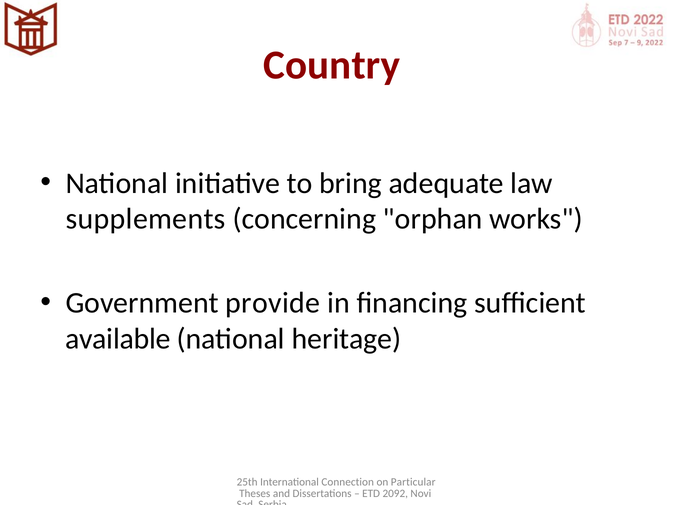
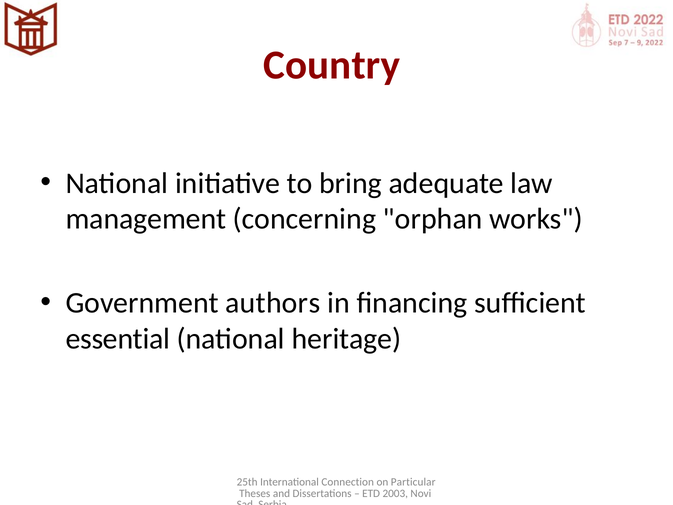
supplements: supplements -> management
provide: provide -> authors
available: available -> essential
2092: 2092 -> 2003
